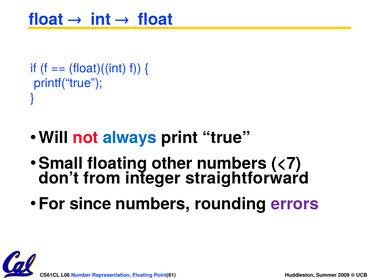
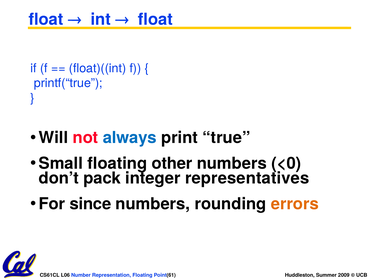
<7: <7 -> <0
from: from -> pack
straightforward: straightforward -> representatives
errors colour: purple -> orange
